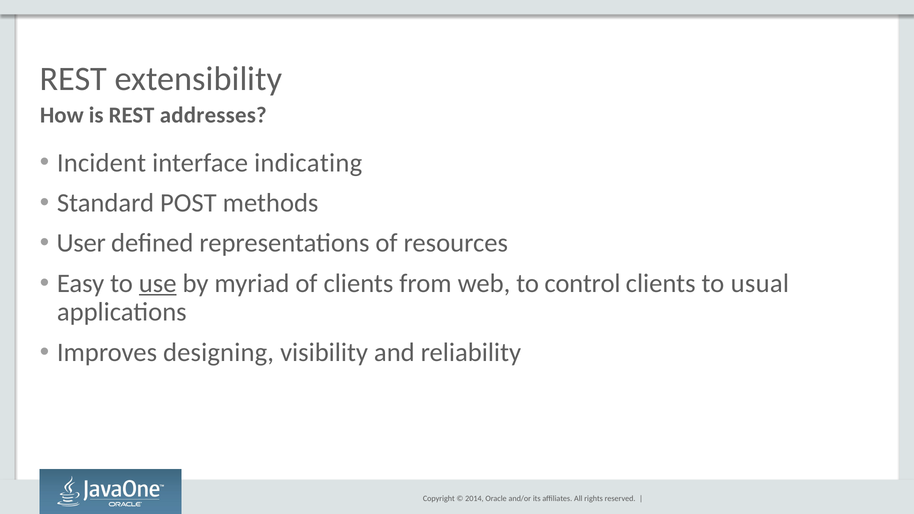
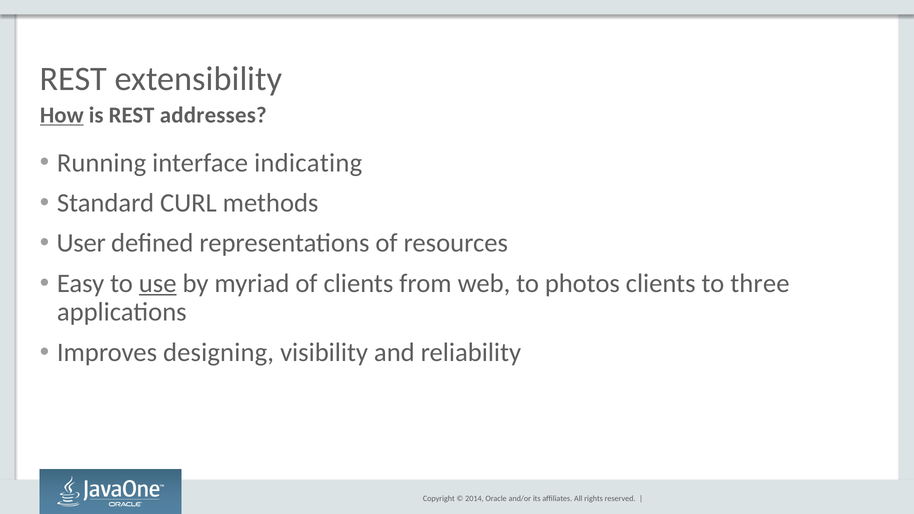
How underline: none -> present
Incident: Incident -> Running
POST: POST -> CURL
control: control -> photos
usual: usual -> three
